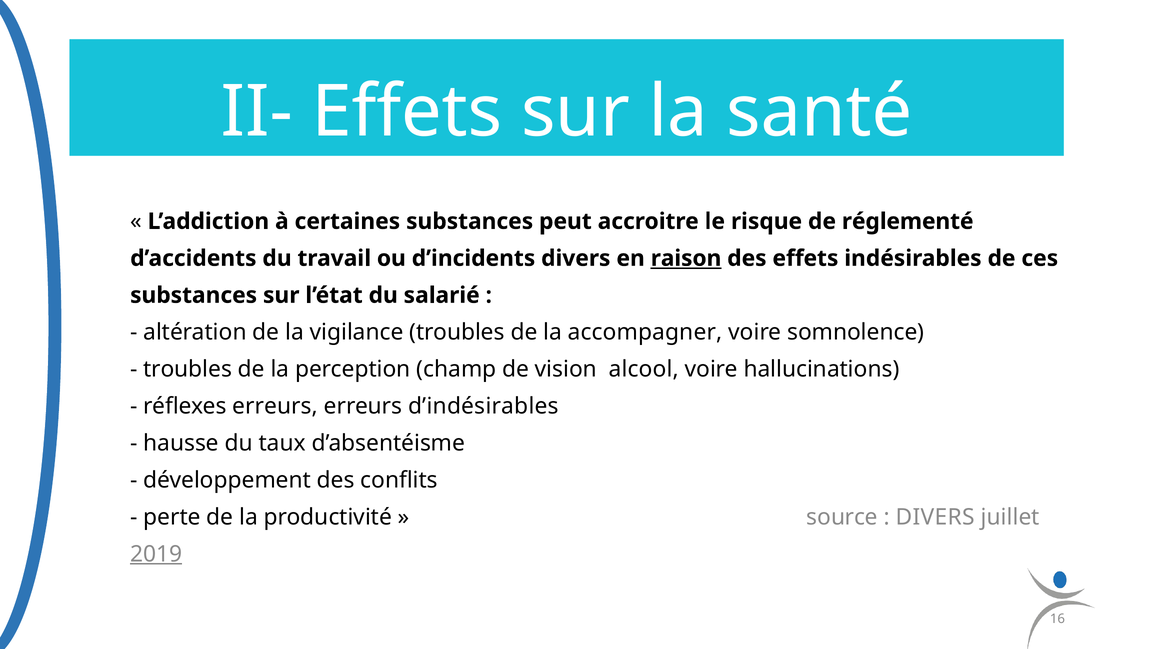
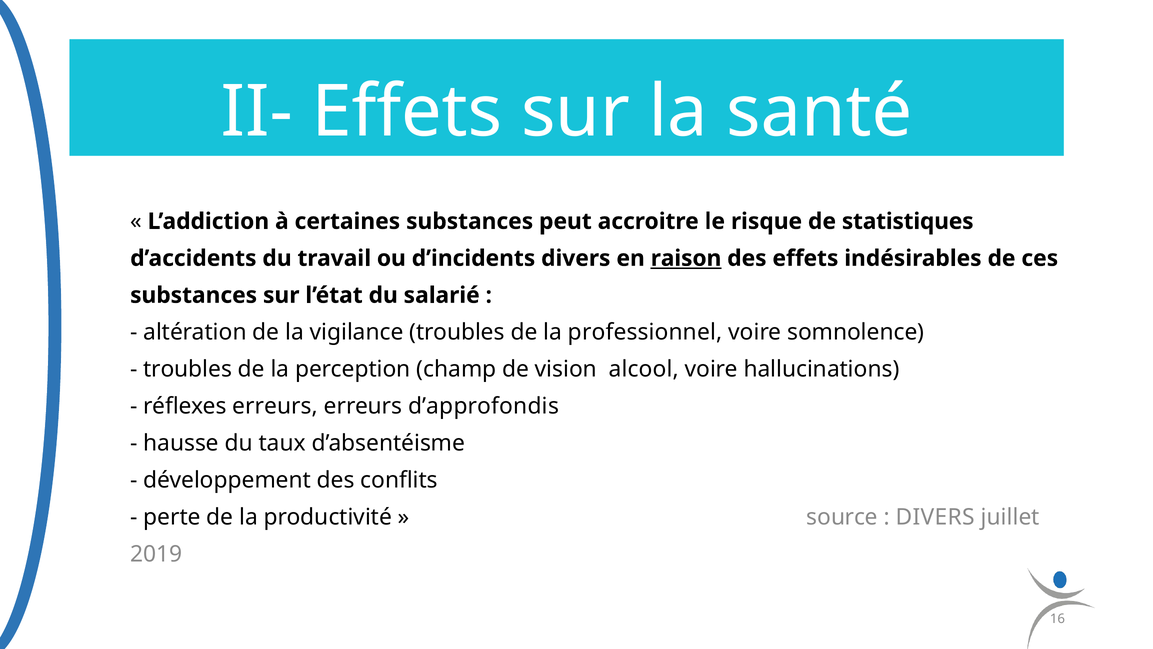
réglementé: réglementé -> statistiques
accompagner: accompagner -> professionnel
d’indésirables: d’indésirables -> d’approfondis
2019 underline: present -> none
